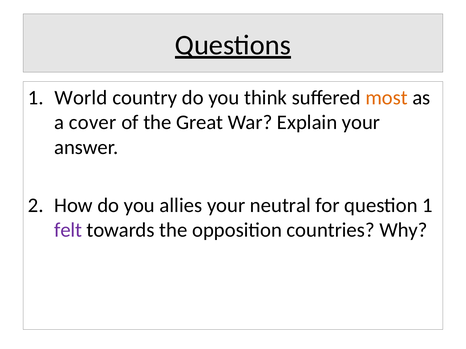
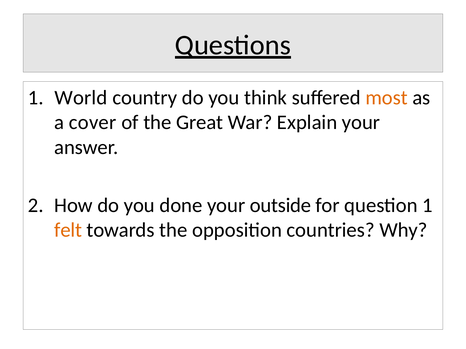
allies: allies -> done
neutral: neutral -> outside
felt colour: purple -> orange
